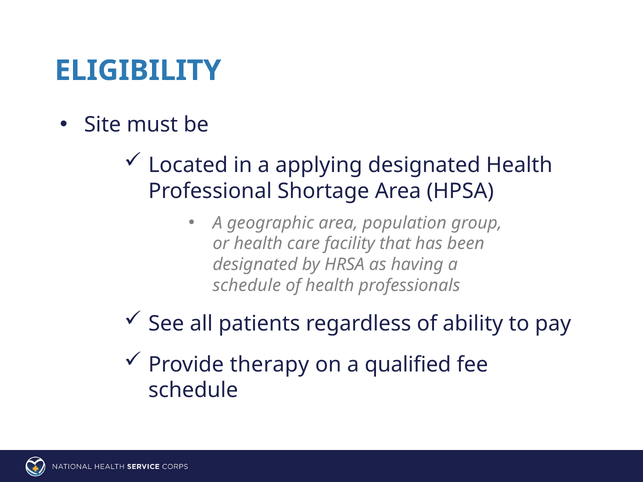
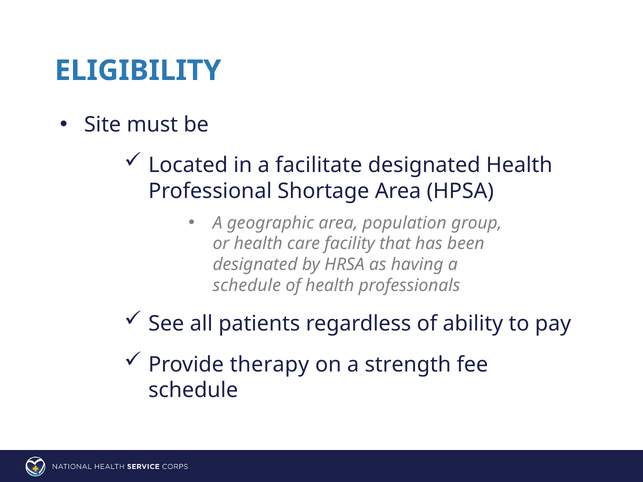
applying: applying -> facilitate
qualified: qualified -> strength
